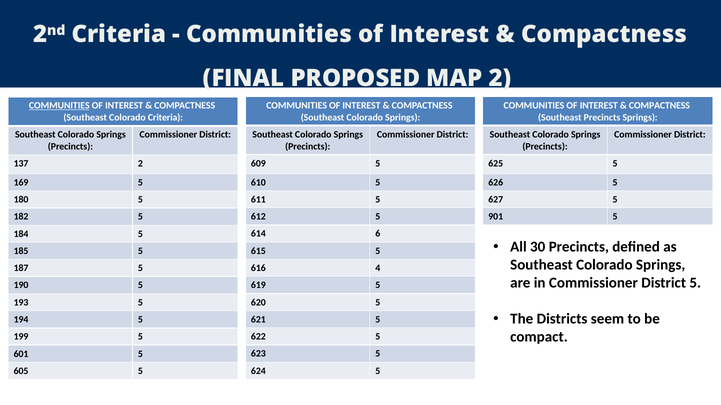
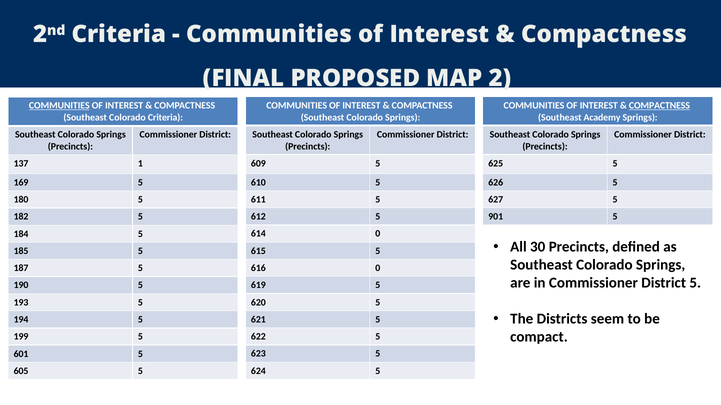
COMPACTNESS at (659, 106) underline: none -> present
Southeast Precincts: Precincts -> Academy
137 2: 2 -> 1
614 6: 6 -> 0
616 4: 4 -> 0
